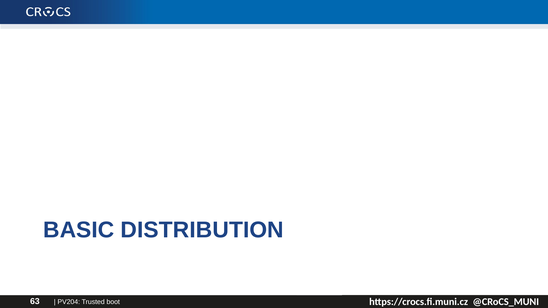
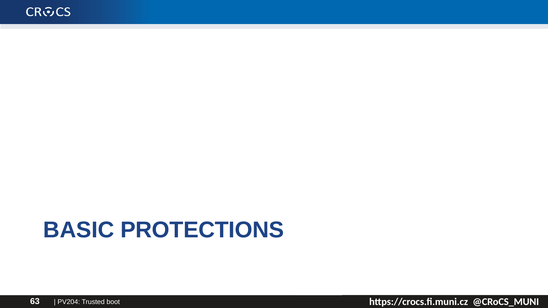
DISTRIBUTION: DISTRIBUTION -> PROTECTIONS
